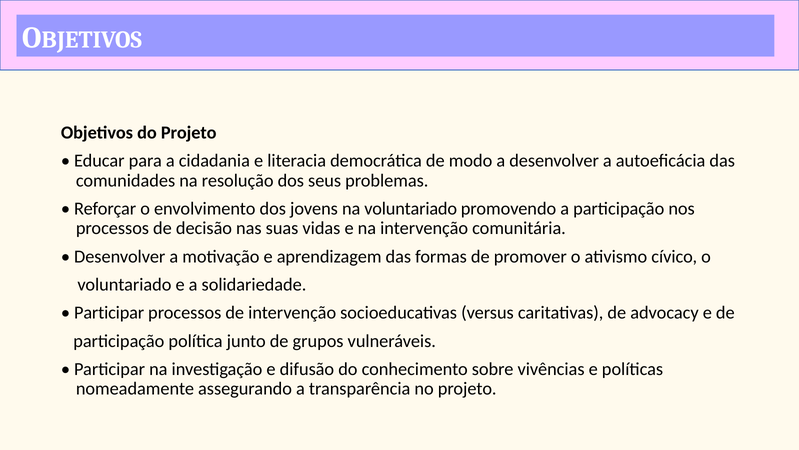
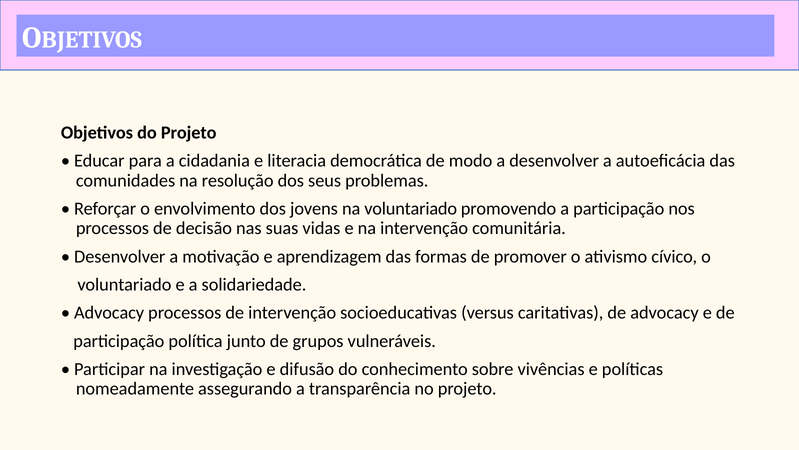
Participar at (109, 312): Participar -> Advocacy
